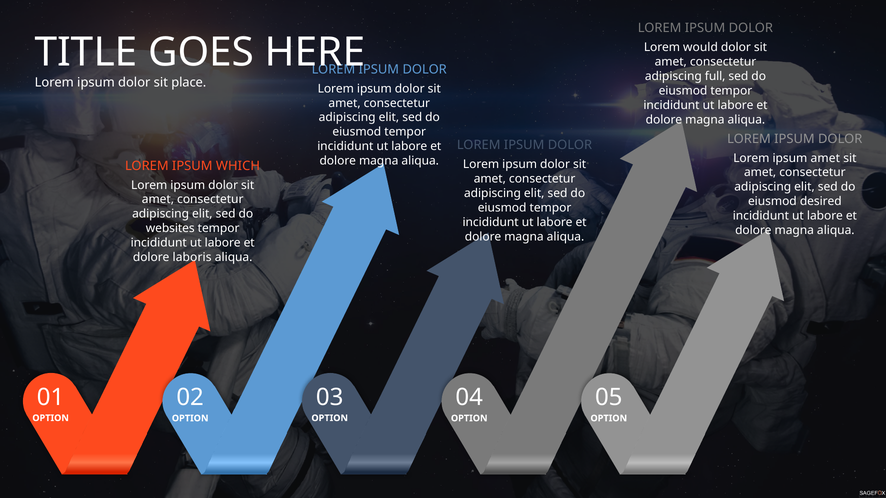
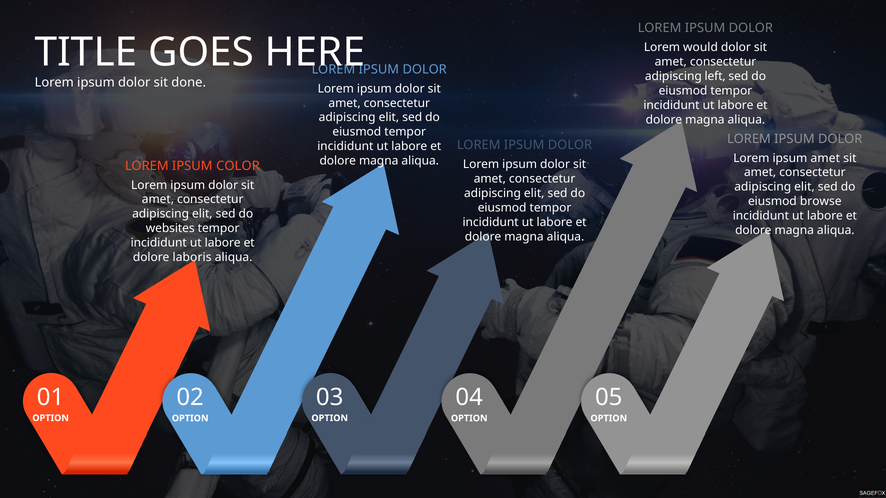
full: full -> left
place: place -> done
WHICH: WHICH -> COLOR
desired: desired -> browse
